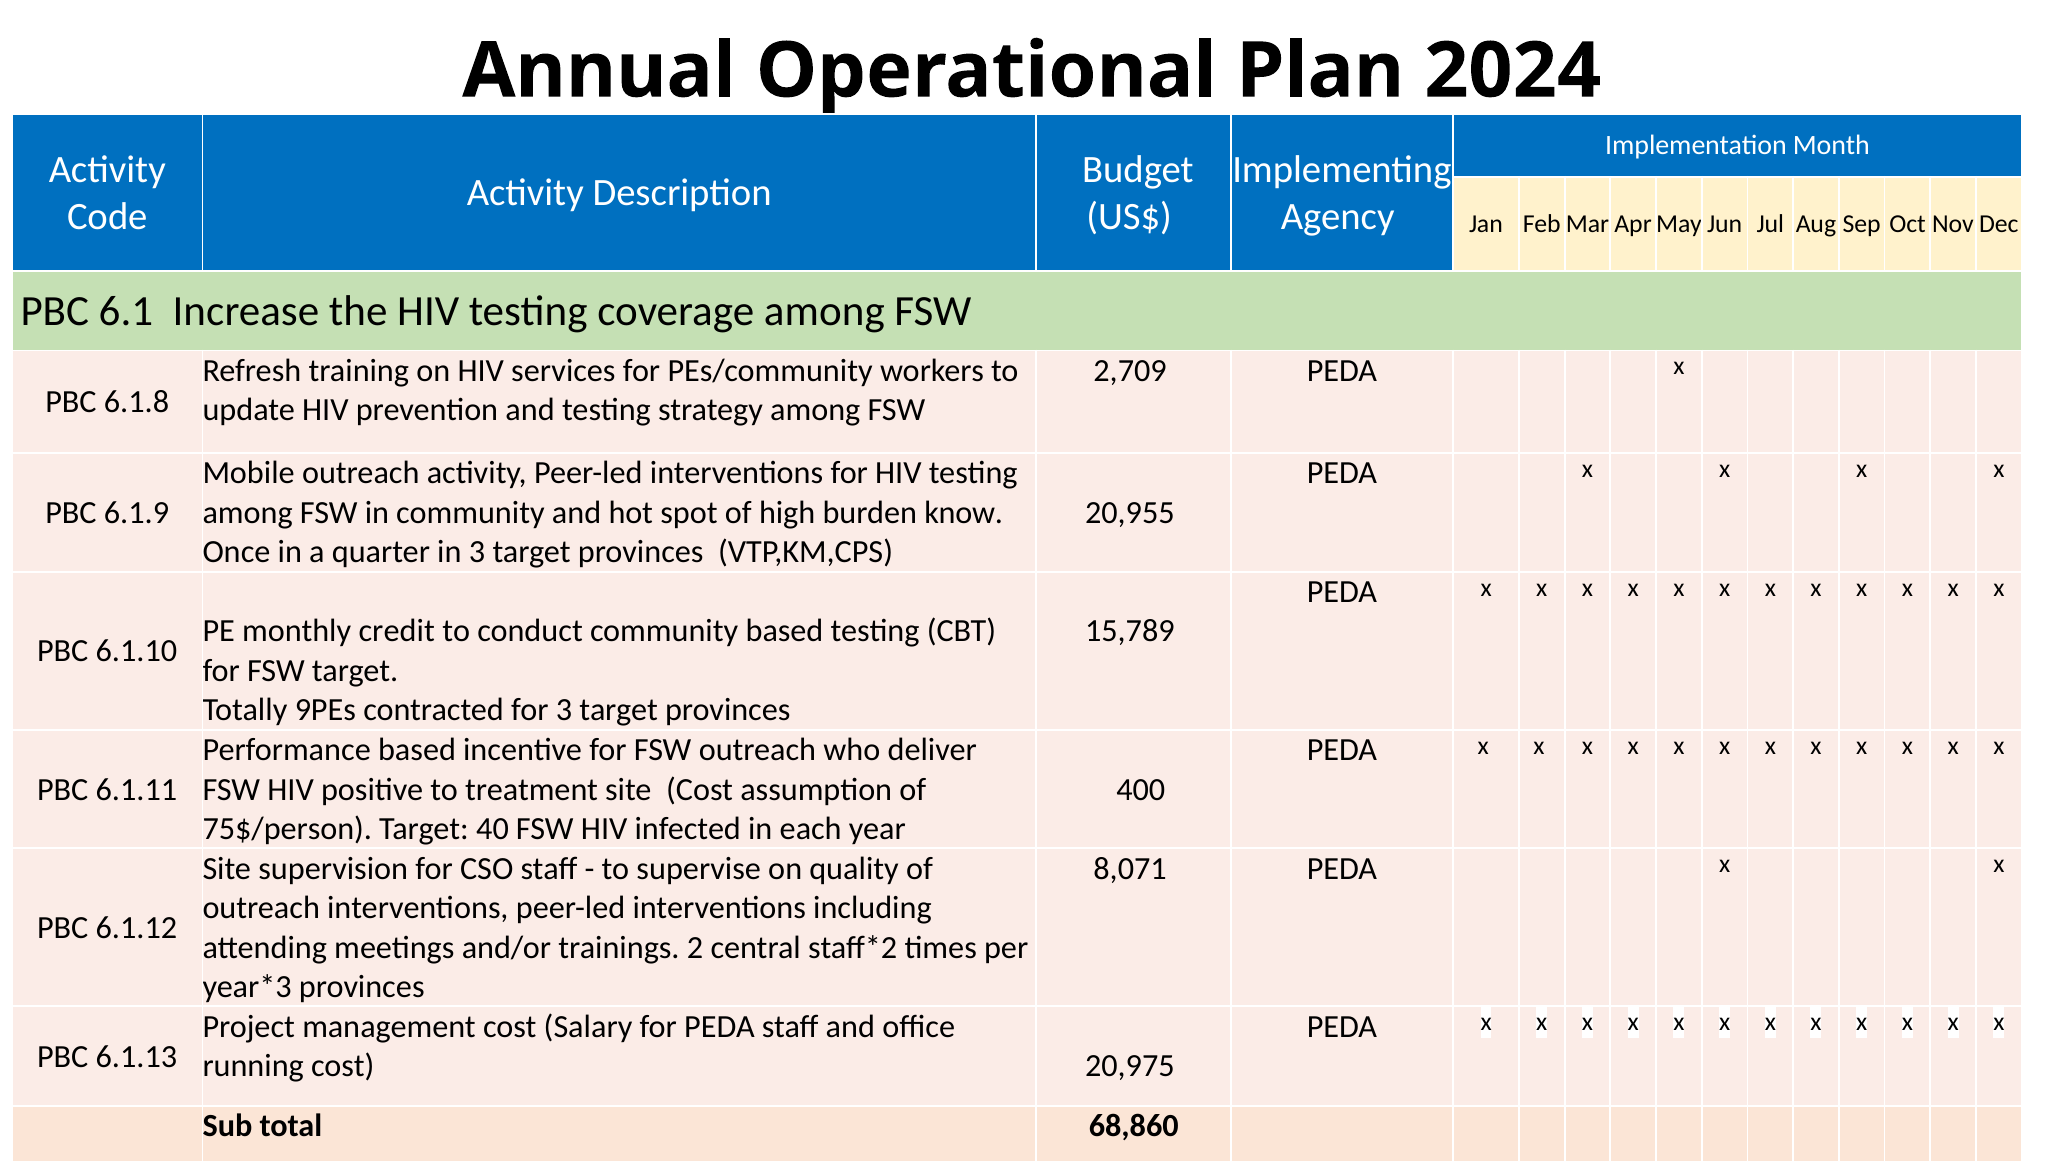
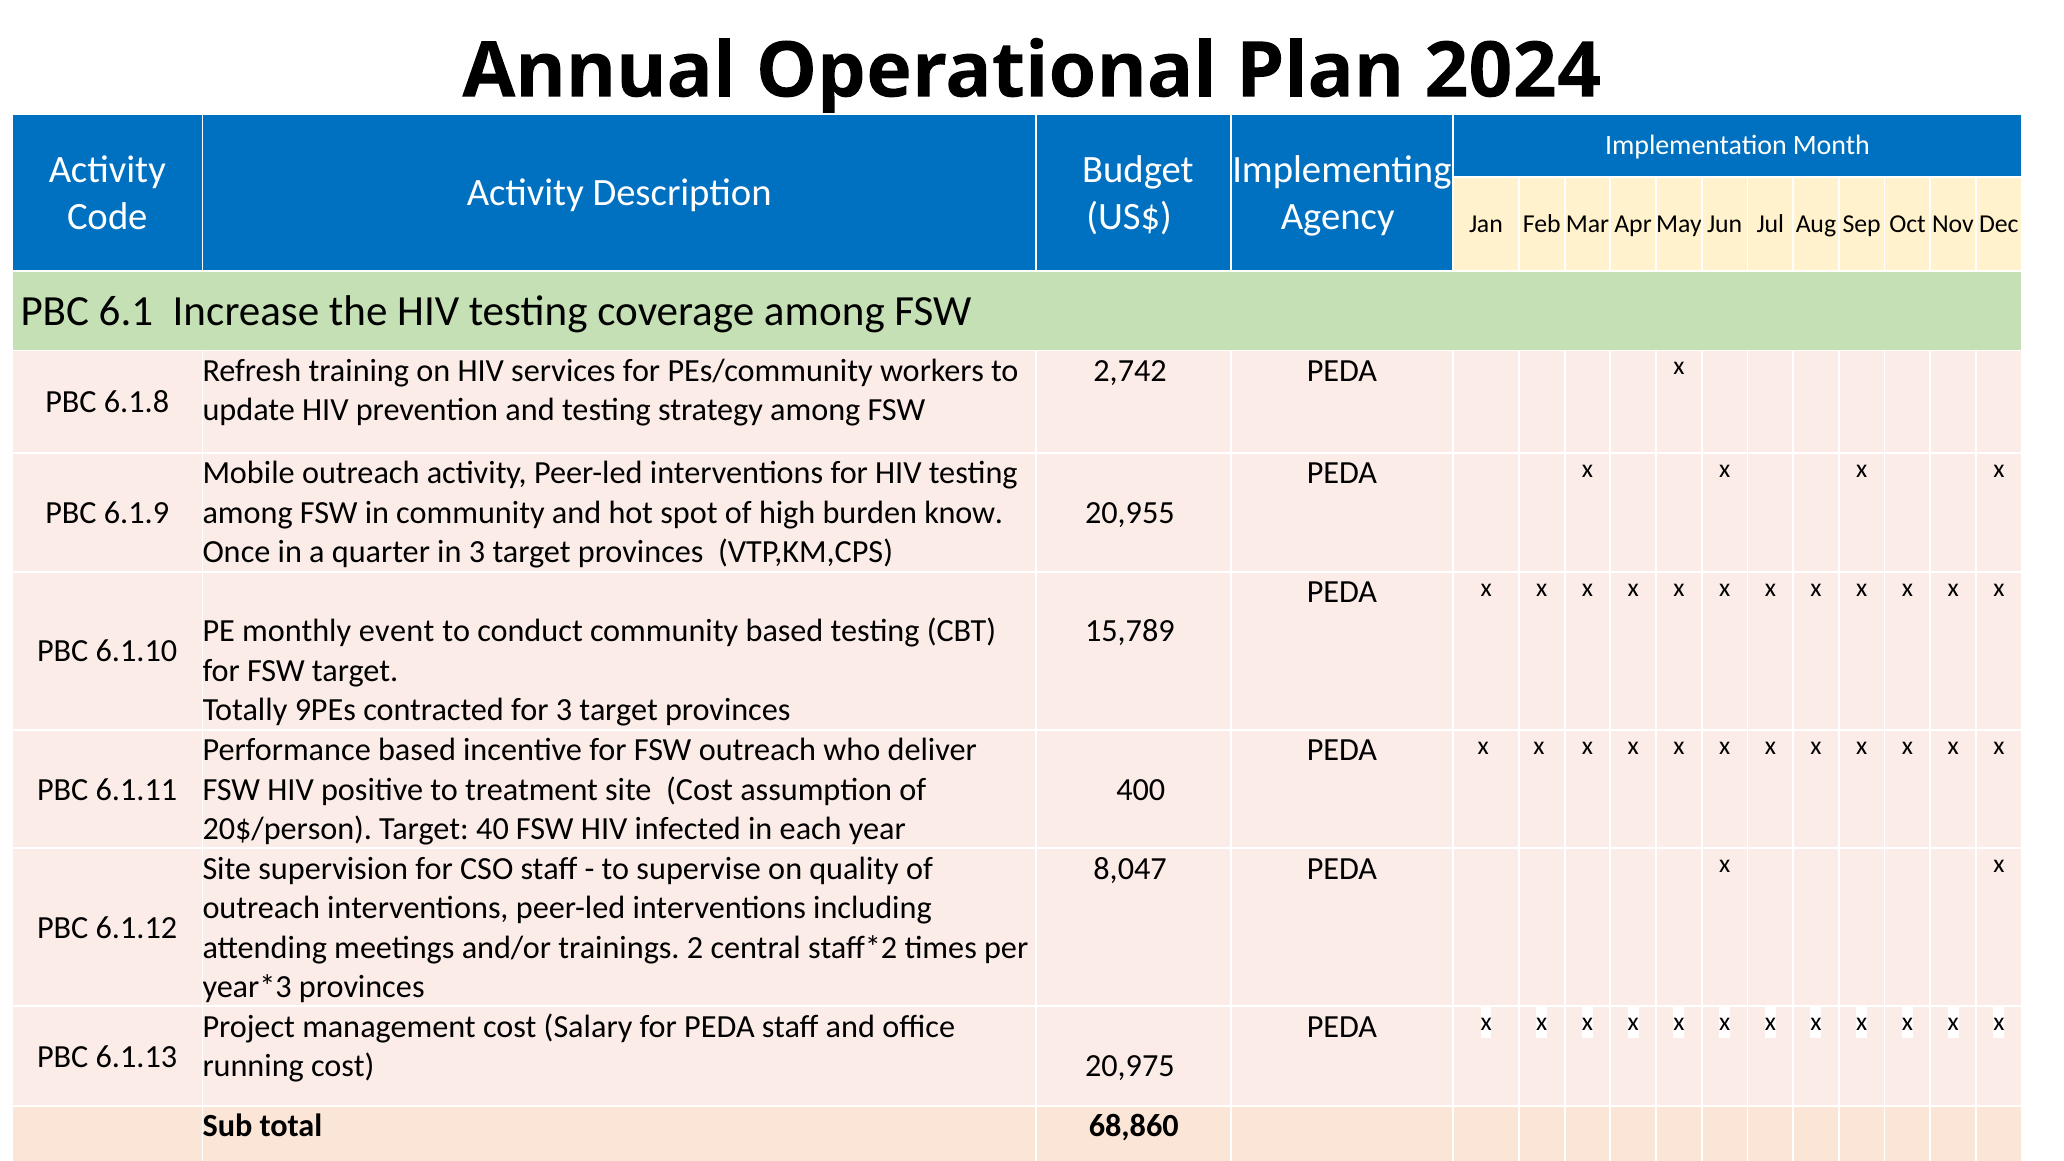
2,709: 2,709 -> 2,742
credit: credit -> event
75$/person: 75$/person -> 20$/person
8,071: 8,071 -> 8,047
